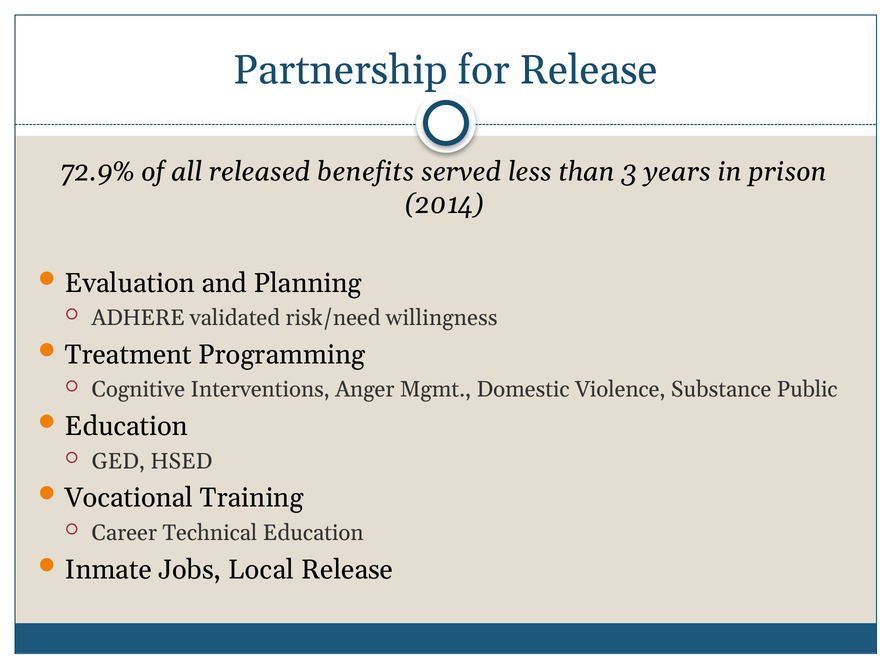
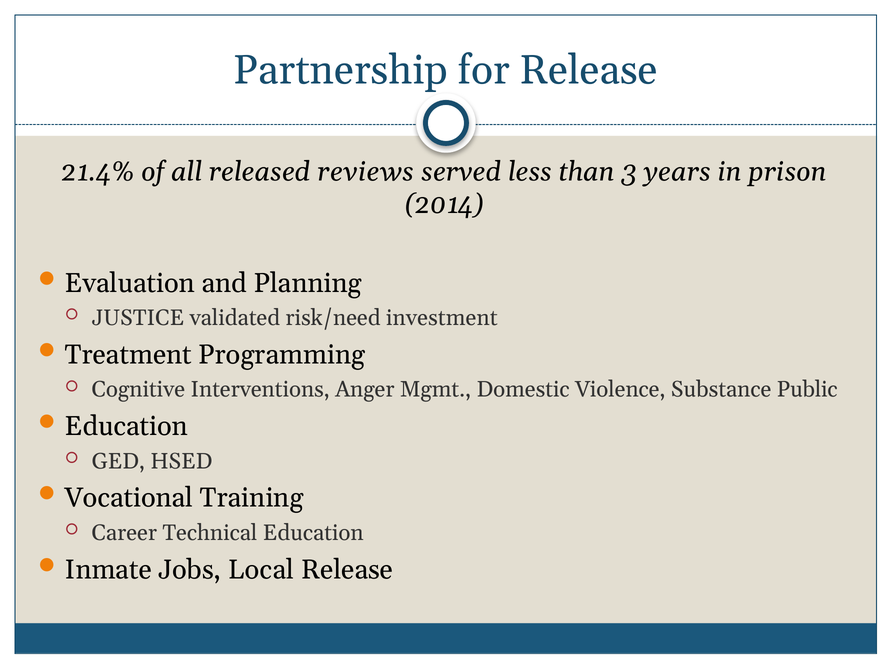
72.9%: 72.9% -> 21.4%
benefits: benefits -> reviews
ADHERE: ADHERE -> JUSTICE
willingness: willingness -> investment
